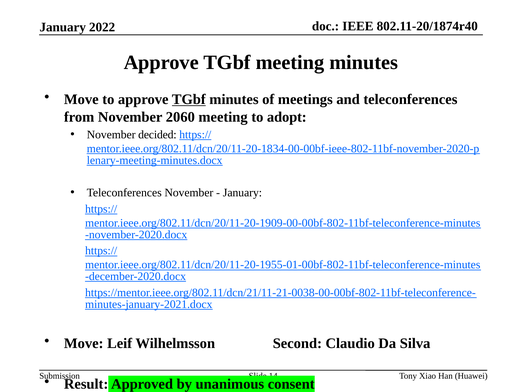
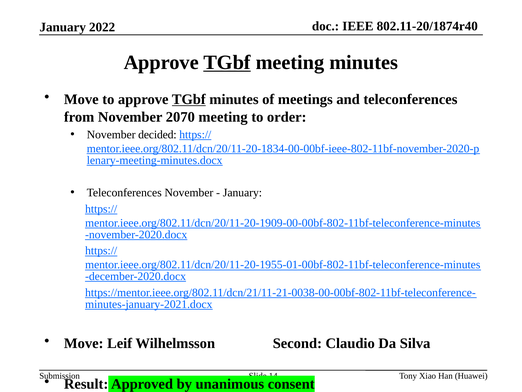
TGbf at (227, 62) underline: none -> present
2060: 2060 -> 2070
adopt: adopt -> order
